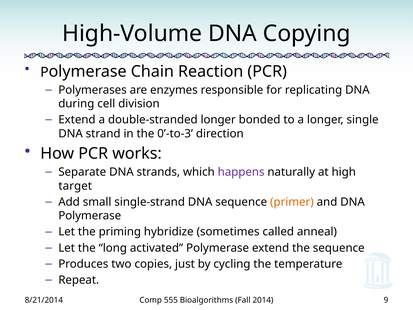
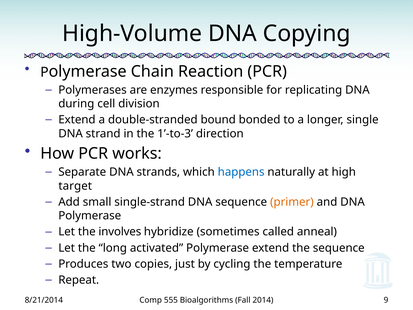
double-stranded longer: longer -> bound
0’-to-3: 0’-to-3 -> 1’-to-3
happens colour: purple -> blue
priming: priming -> involves
